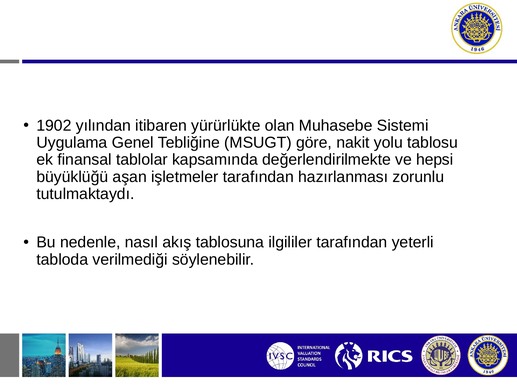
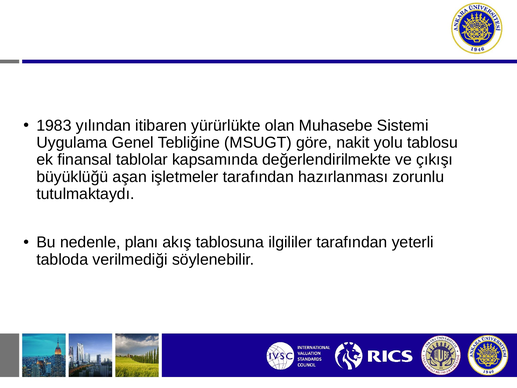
1902: 1902 -> 1983
hepsi: hepsi -> çıkışı
nasıl: nasıl -> planı
